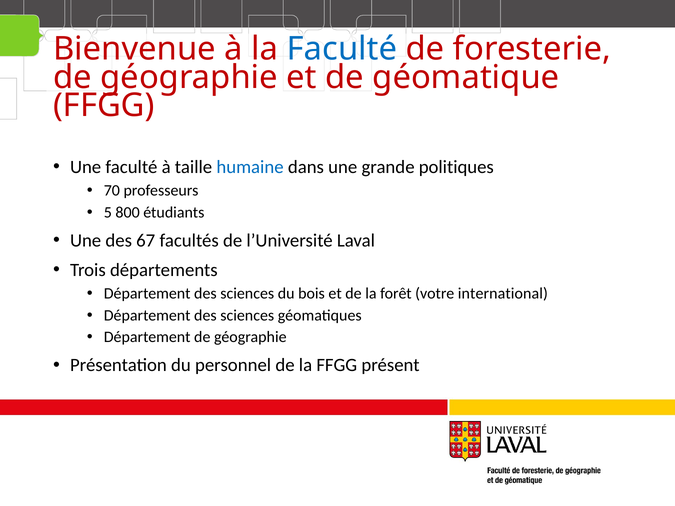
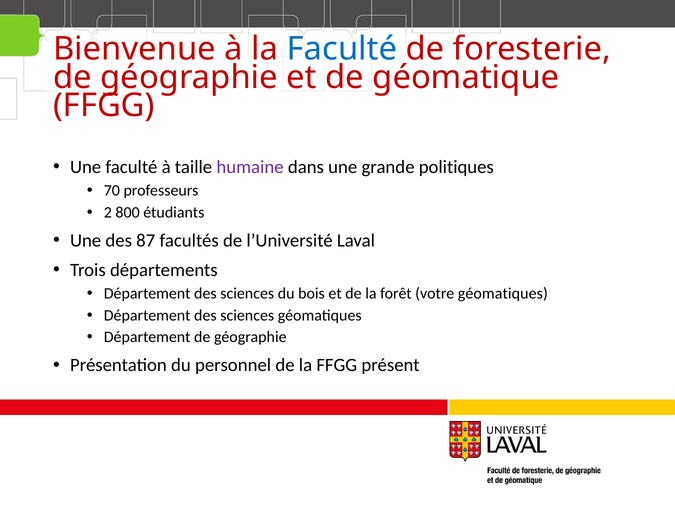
humaine colour: blue -> purple
5: 5 -> 2
67: 67 -> 87
votre international: international -> géomatiques
